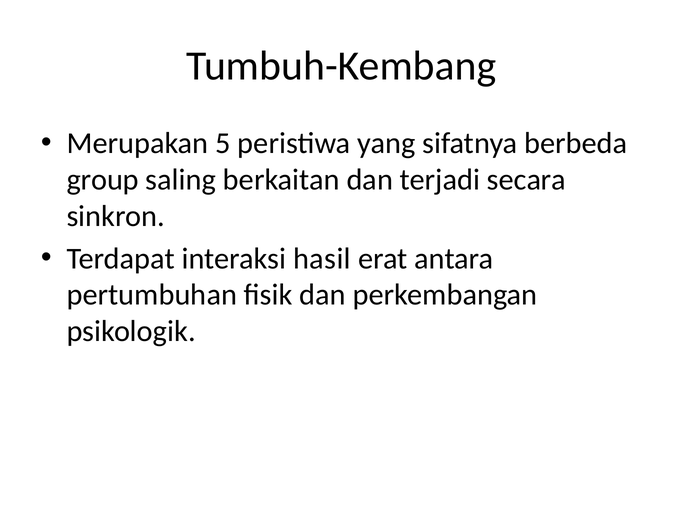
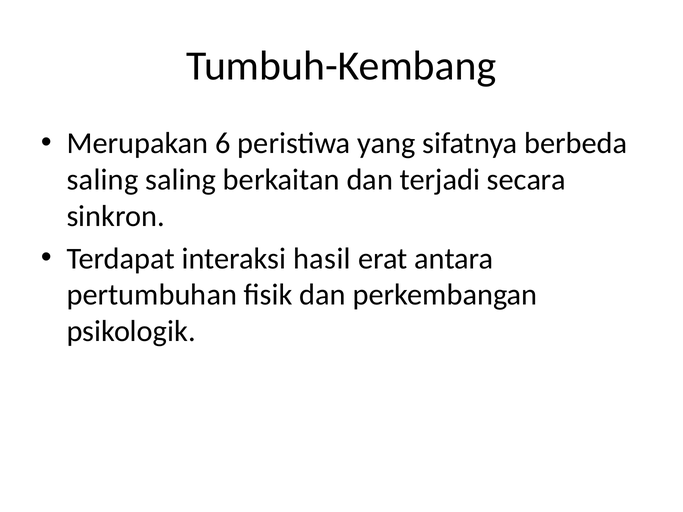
5: 5 -> 6
group at (103, 180): group -> saling
